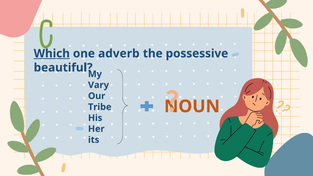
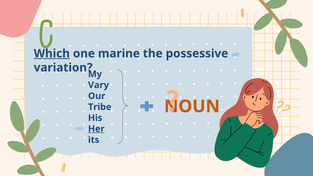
adverb: adverb -> marine
beautiful: beautiful -> variation
Her underline: none -> present
